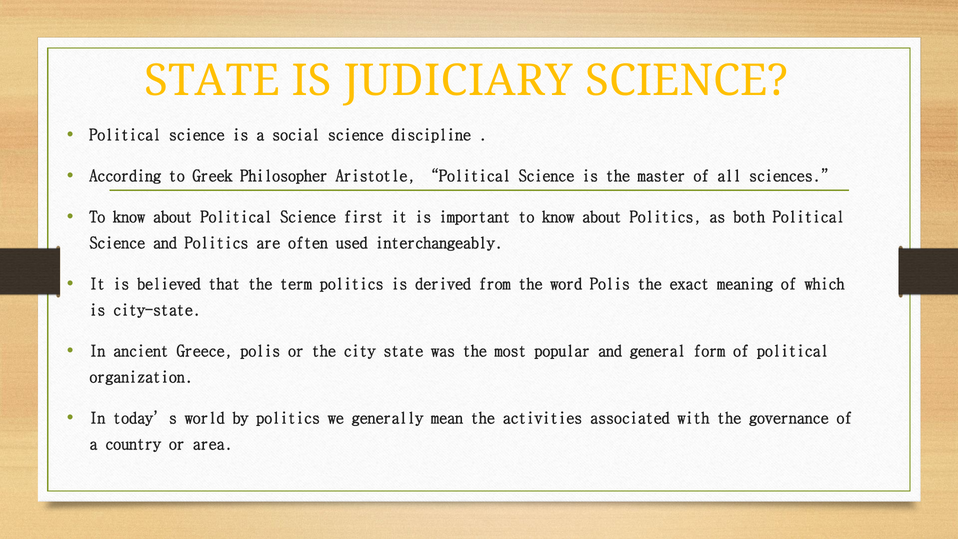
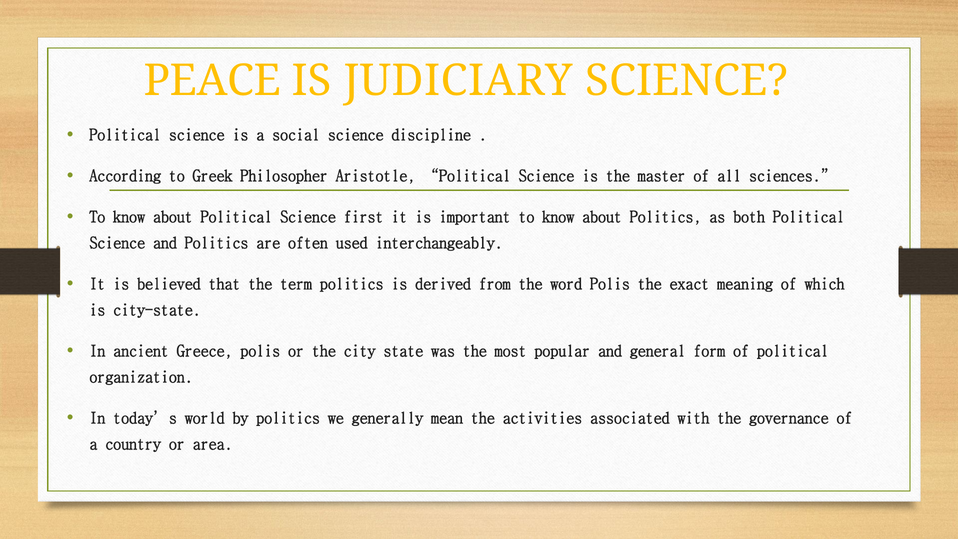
STATE at (212, 81): STATE -> PEACE
